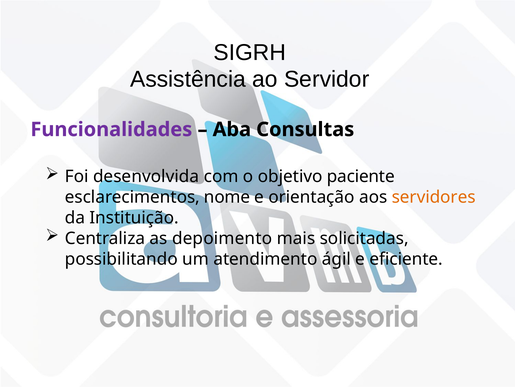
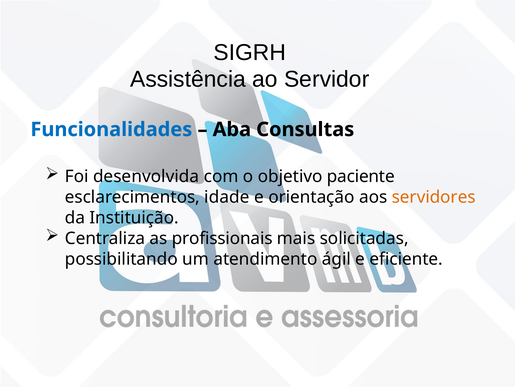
Funcionalidades colour: purple -> blue
nome: nome -> idade
depoimento: depoimento -> profissionais
